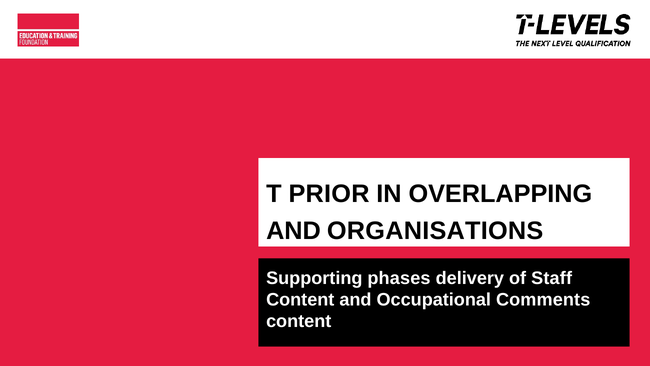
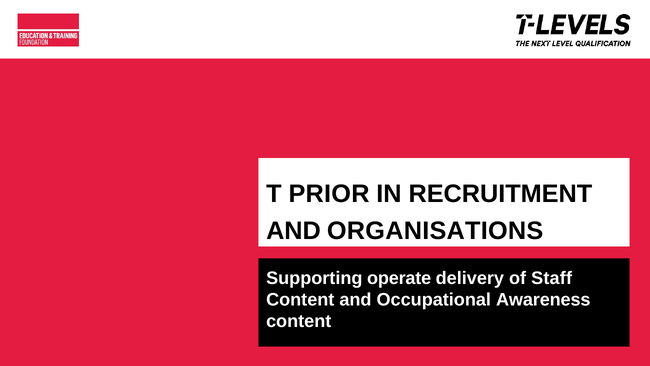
OVERLAPPING: OVERLAPPING -> RECRUITMENT
phases: phases -> operate
Comments: Comments -> Awareness
